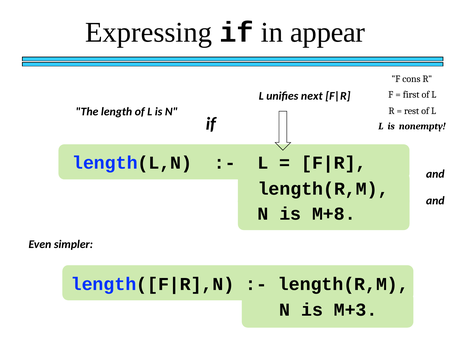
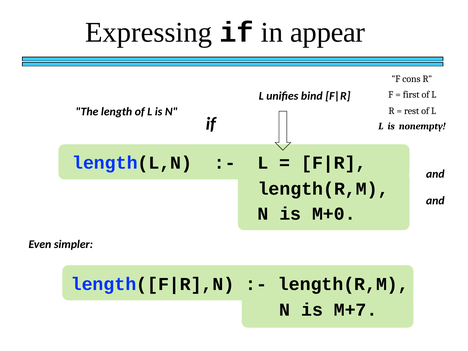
next: next -> bind
M+8: M+8 -> M+0
M+3: M+3 -> M+7
